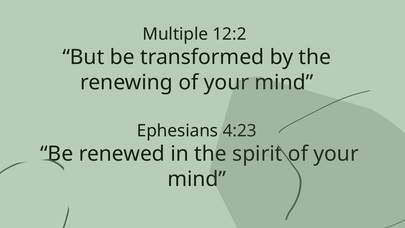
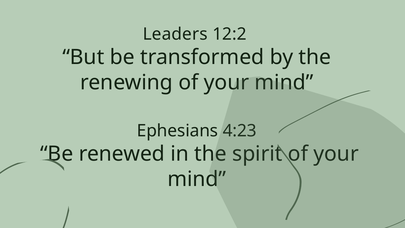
Multiple: Multiple -> Leaders
